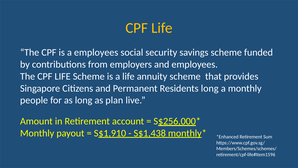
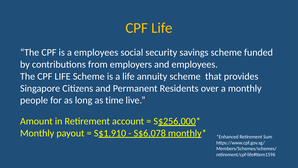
Residents long: long -> over
plan: plan -> time
S$1,438: S$1,438 -> S$6,078
